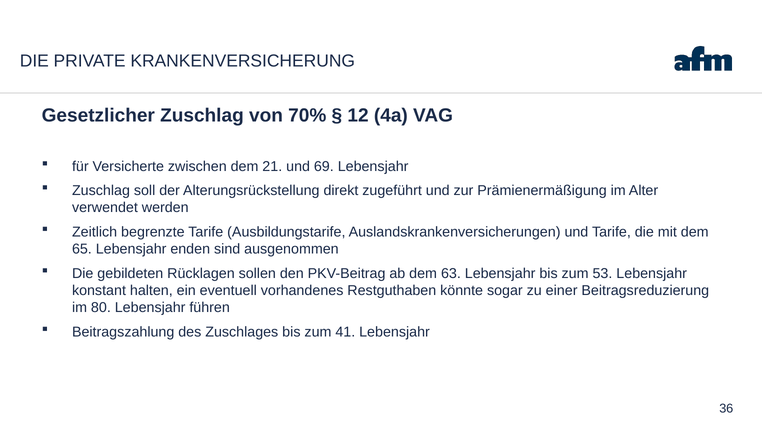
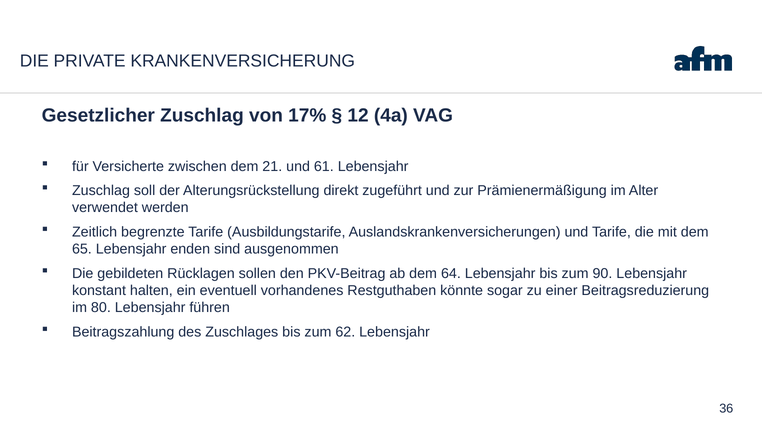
70%: 70% -> 17%
69: 69 -> 61
63: 63 -> 64
53: 53 -> 90
41: 41 -> 62
